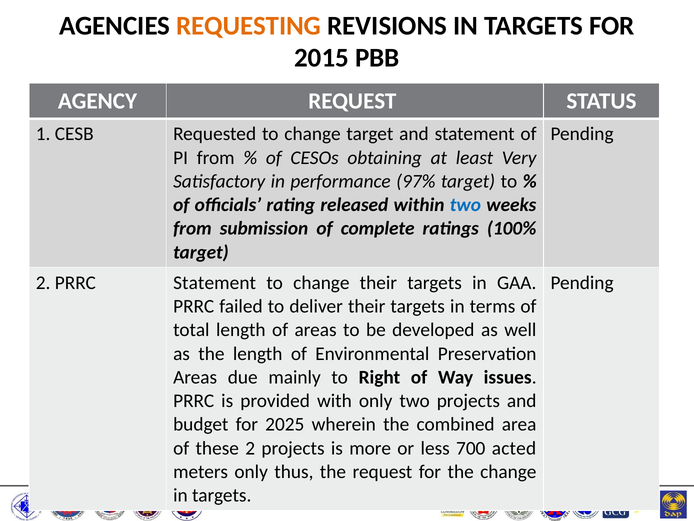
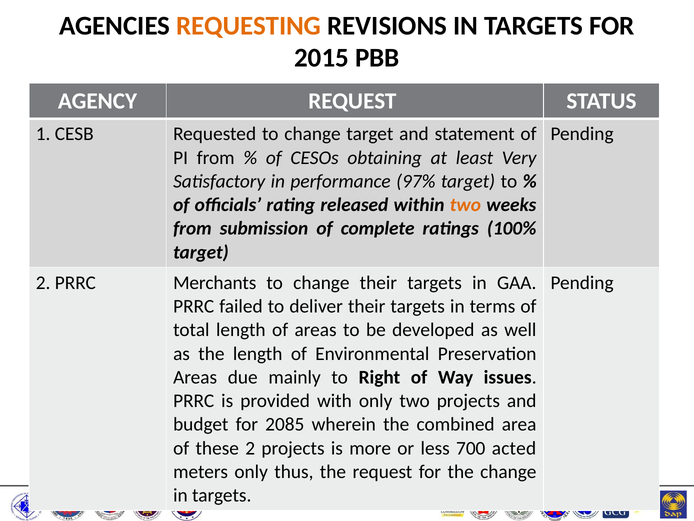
two at (465, 205) colour: blue -> orange
PRRC Statement: Statement -> Merchants
2025: 2025 -> 2085
